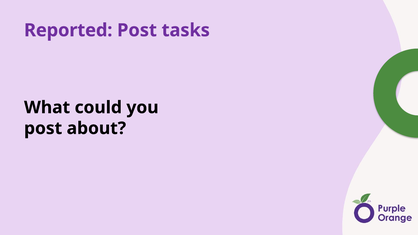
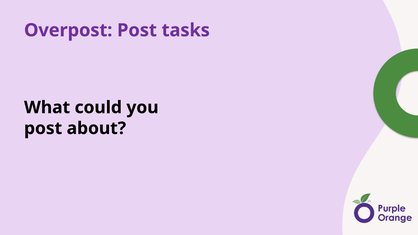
Reported: Reported -> Overpost
